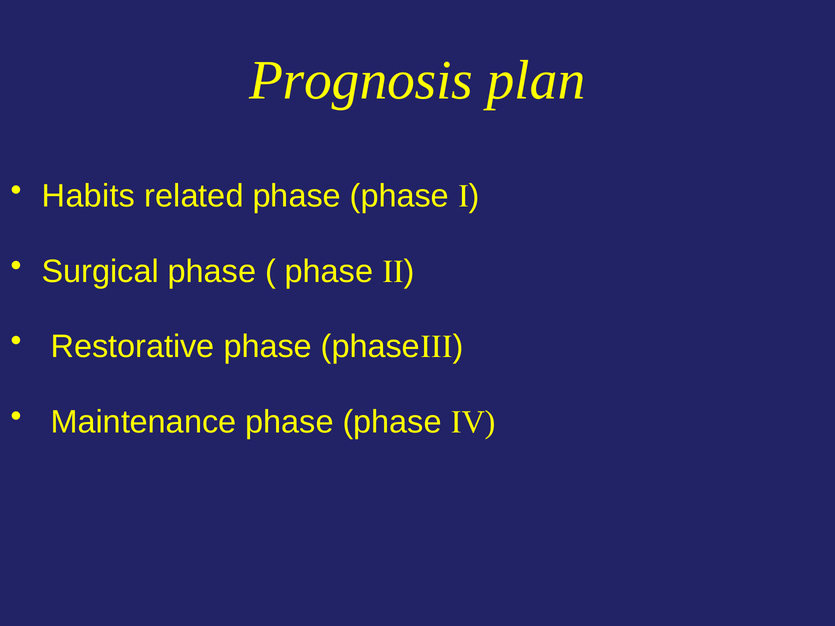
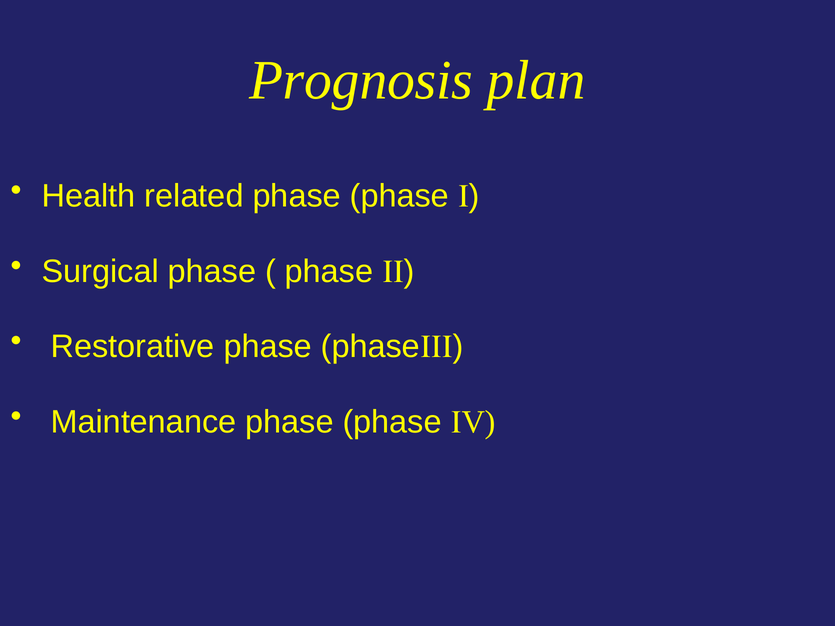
Habits: Habits -> Health
